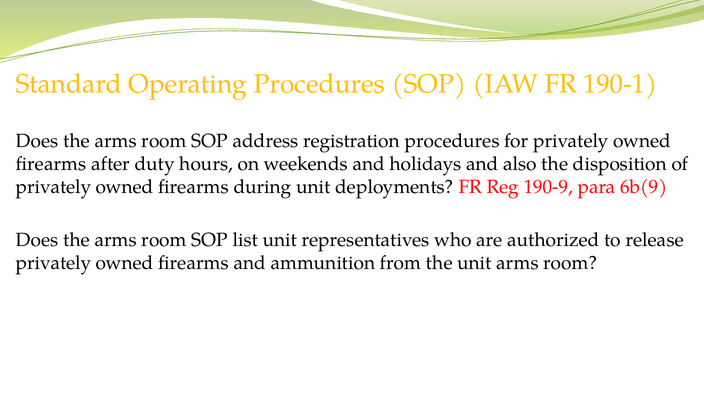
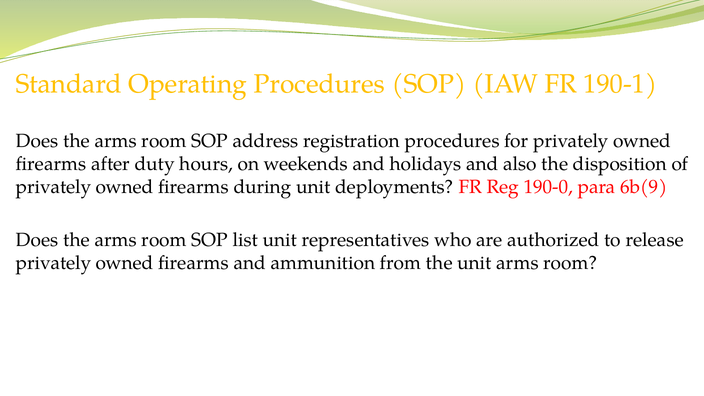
190-9: 190-9 -> 190-0
